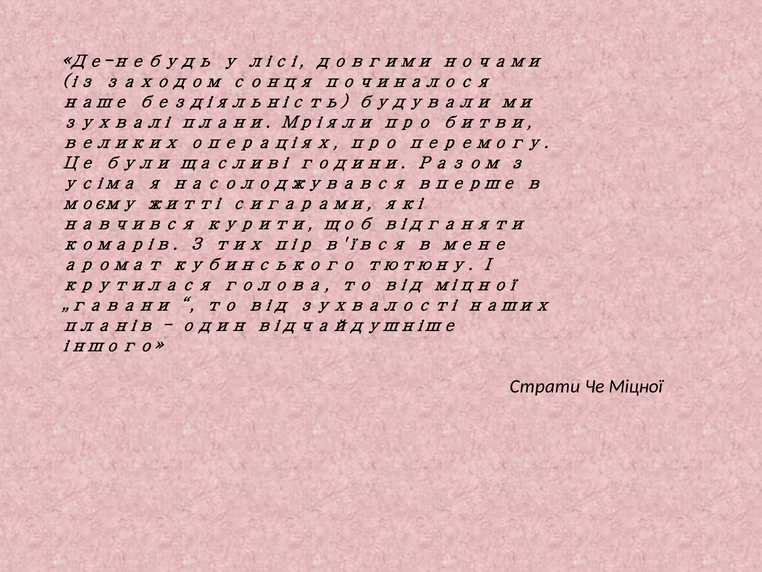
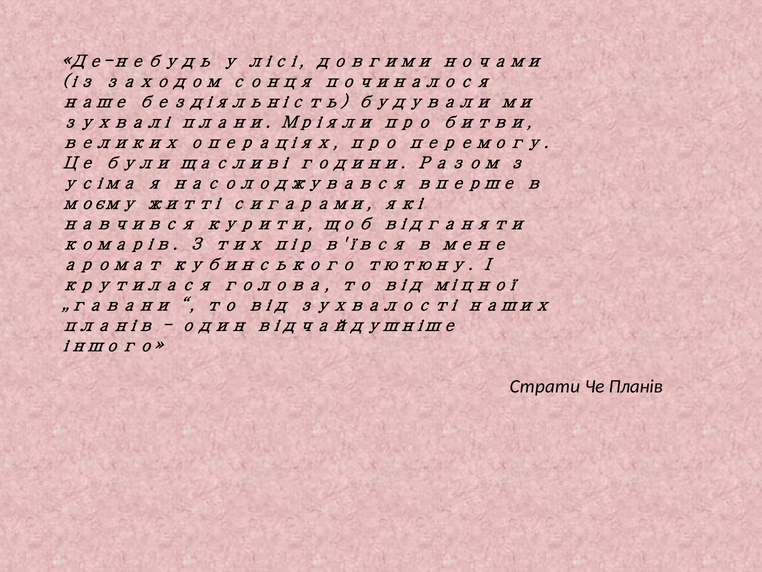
Че Міцної: Міцної -> Планів
